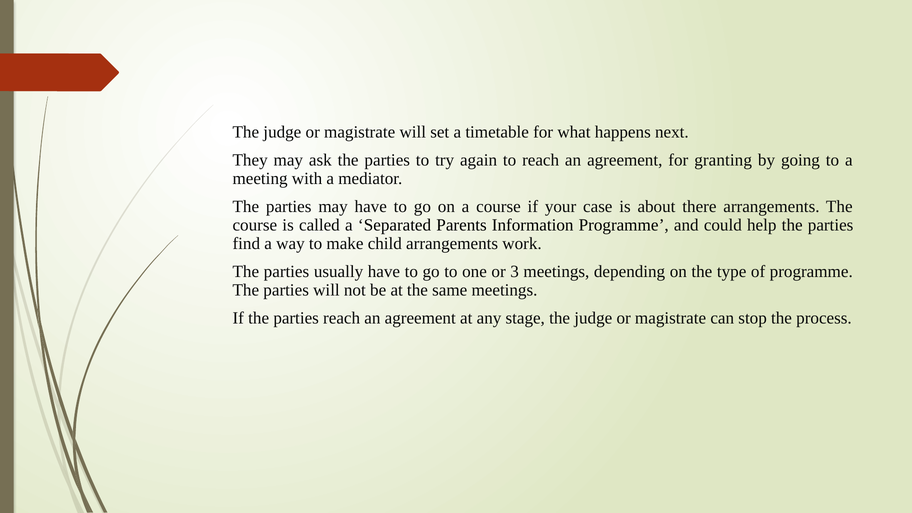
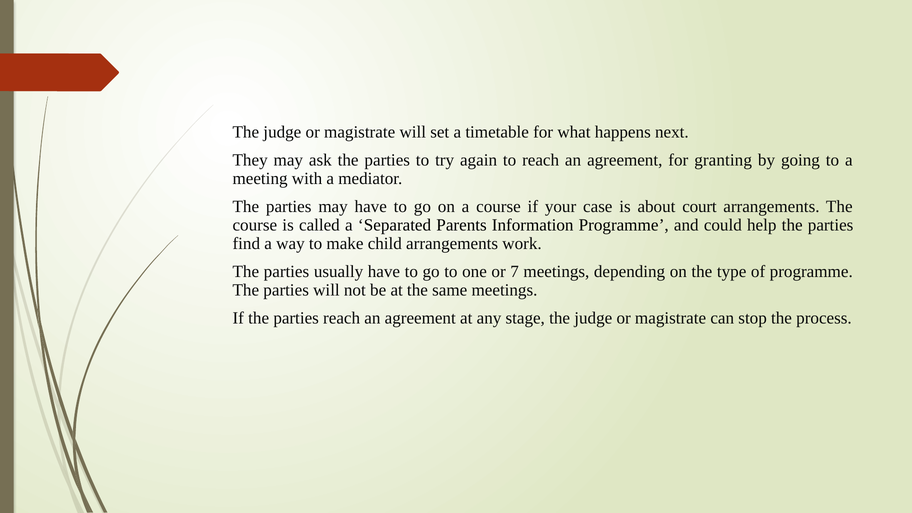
there: there -> court
3: 3 -> 7
